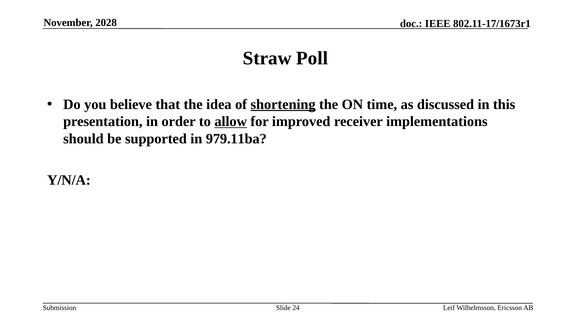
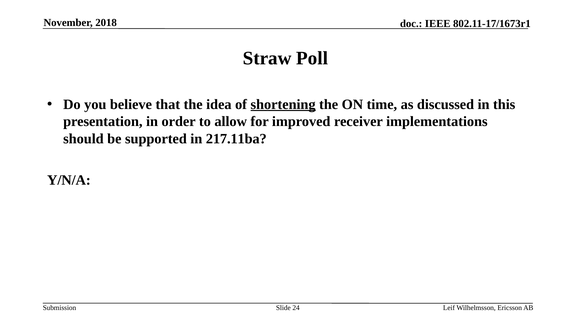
2028: 2028 -> 2018
allow underline: present -> none
979.11ba: 979.11ba -> 217.11ba
